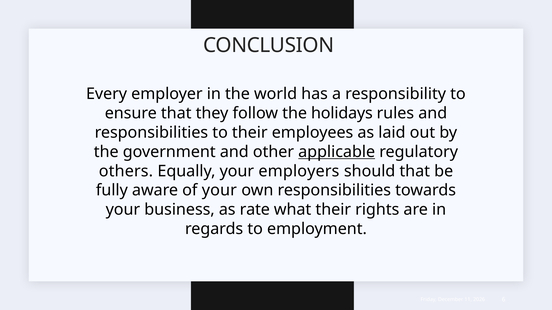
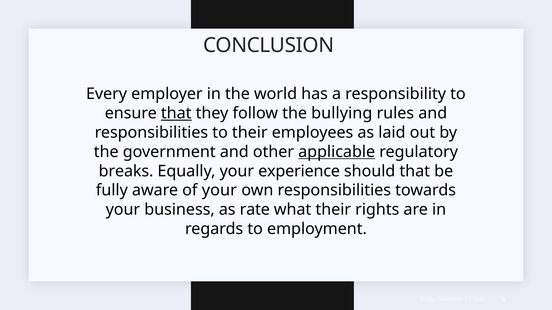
that at (176, 113) underline: none -> present
holidays: holidays -> bullying
others: others -> breaks
employers: employers -> experience
